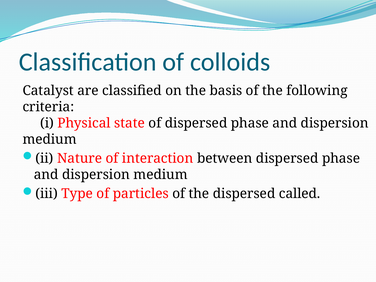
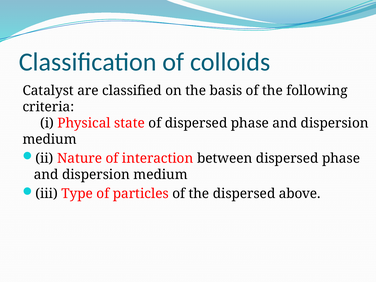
called: called -> above
